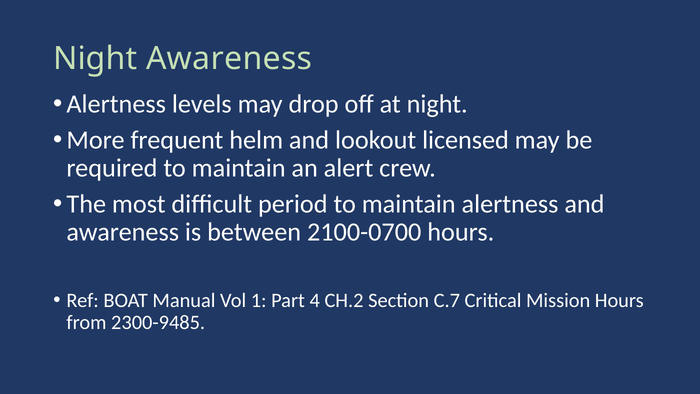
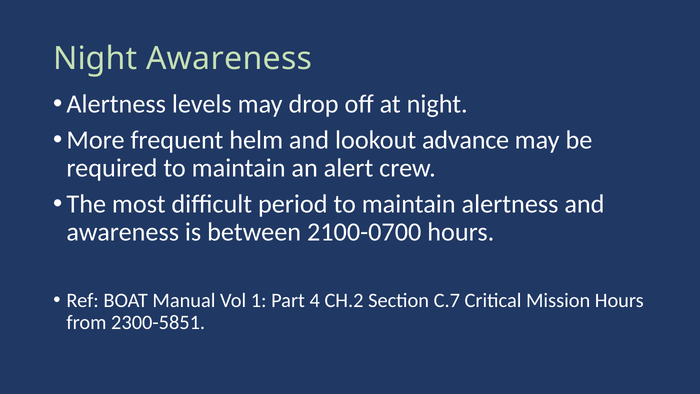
licensed: licensed -> advance
2300-9485: 2300-9485 -> 2300-5851
